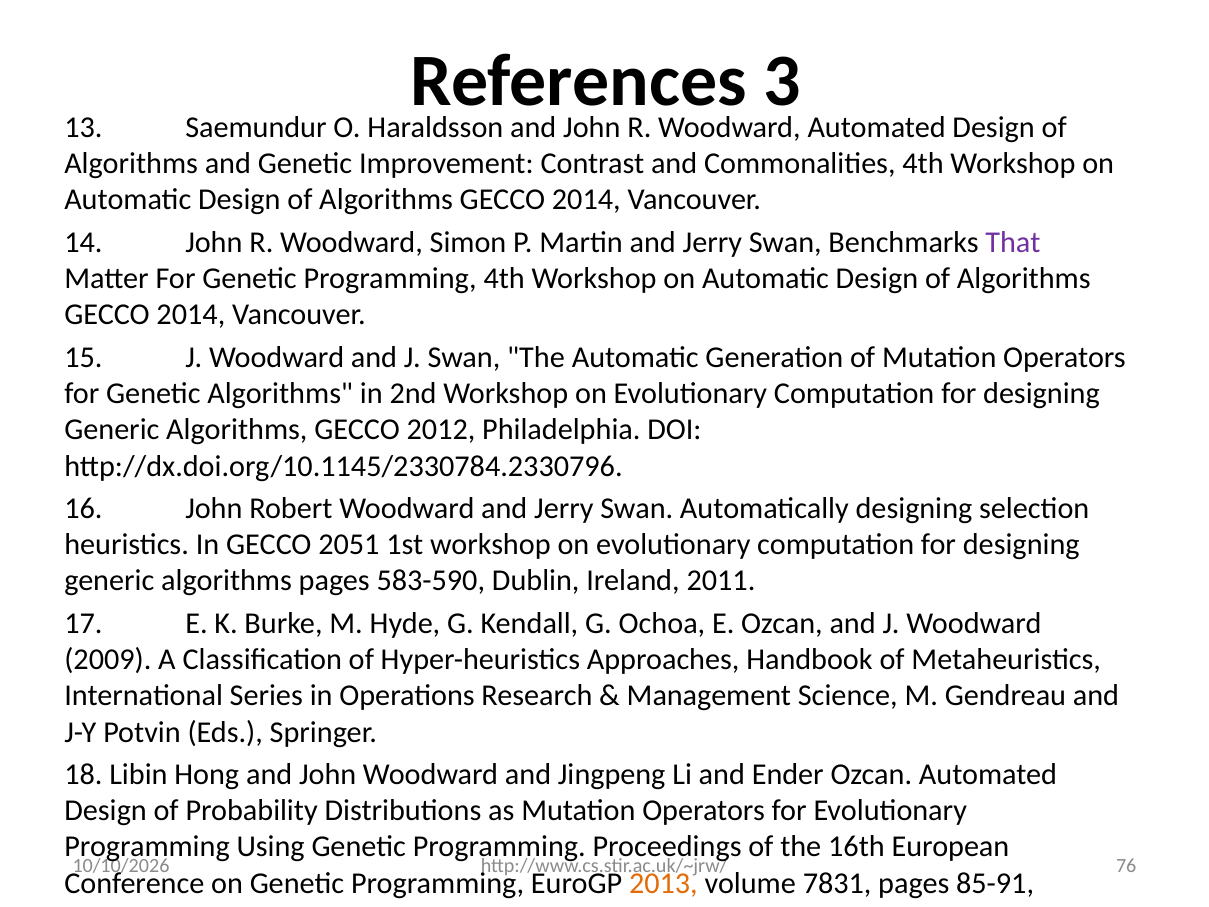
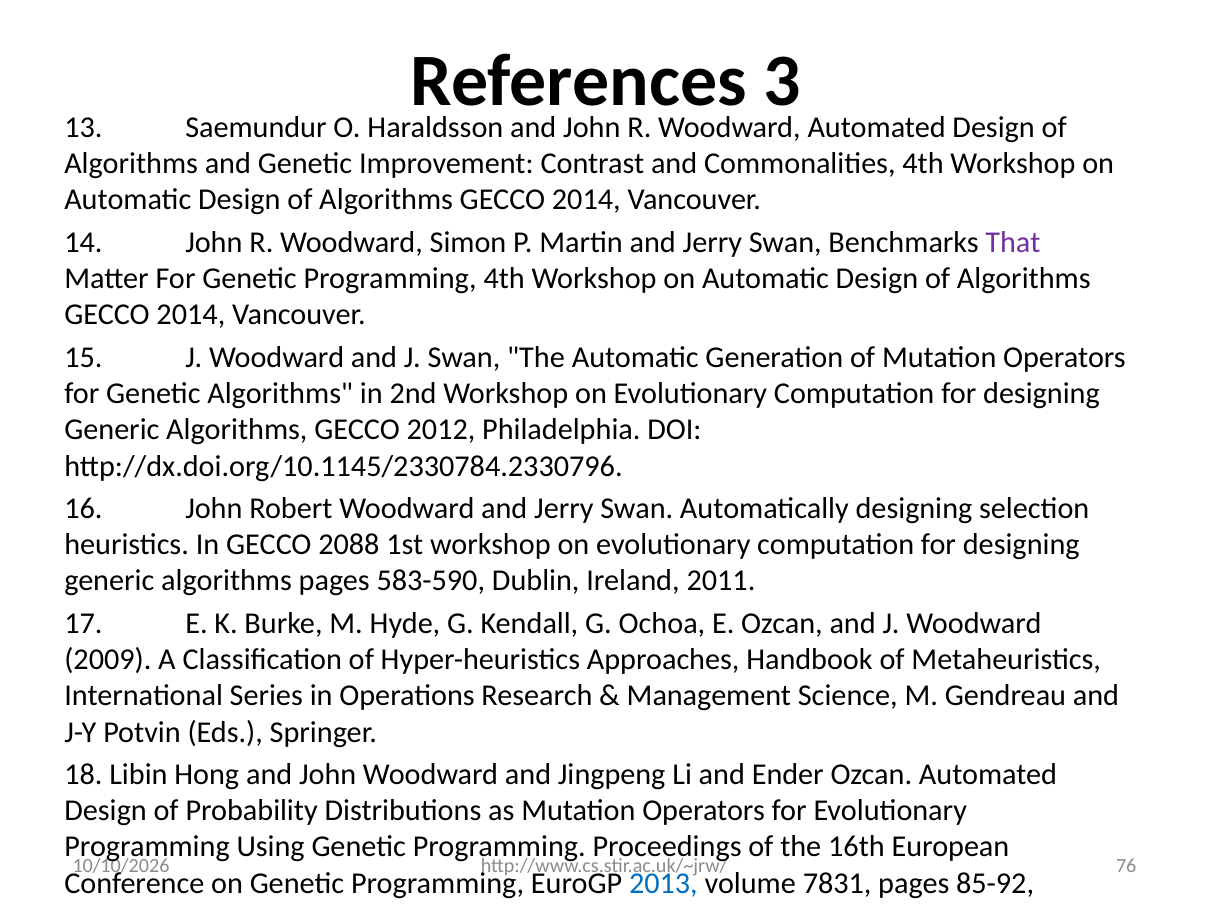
2051: 2051 -> 2088
2013 colour: orange -> blue
85-91: 85-91 -> 85-92
